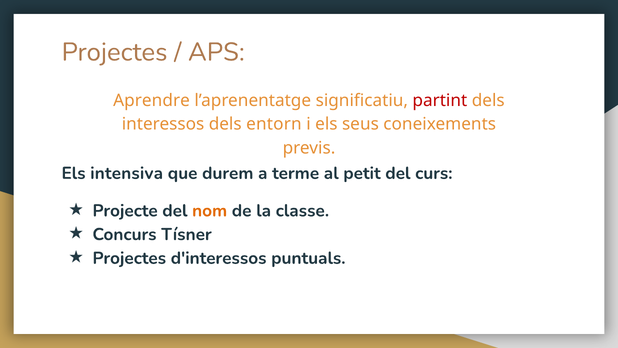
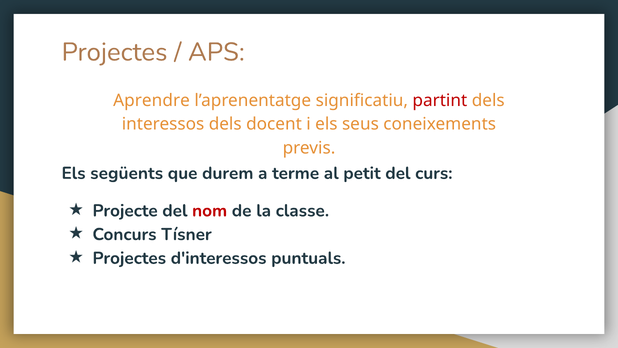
entorn: entorn -> docent
intensiva: intensiva -> següents
nom colour: orange -> red
